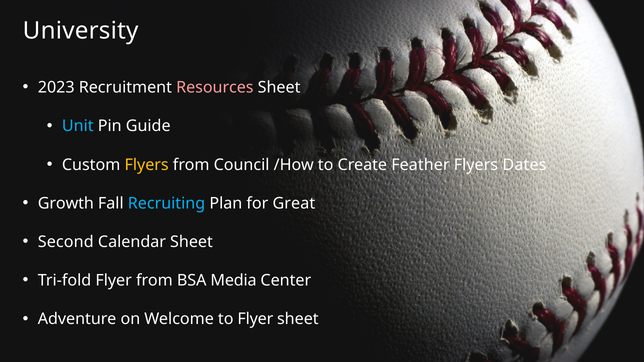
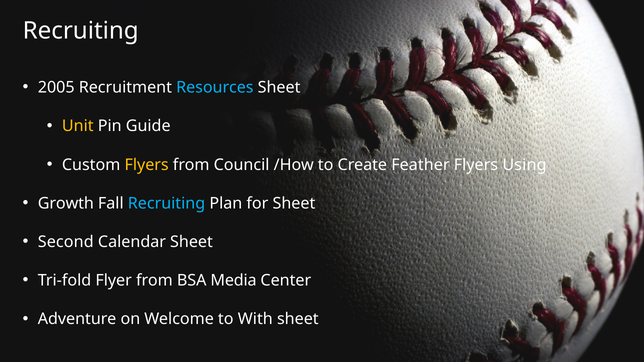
University at (81, 31): University -> Recruiting
2023: 2023 -> 2005
Resources colour: pink -> light blue
Unit colour: light blue -> yellow
Dates: Dates -> Using
for Great: Great -> Sheet
to Flyer: Flyer -> With
